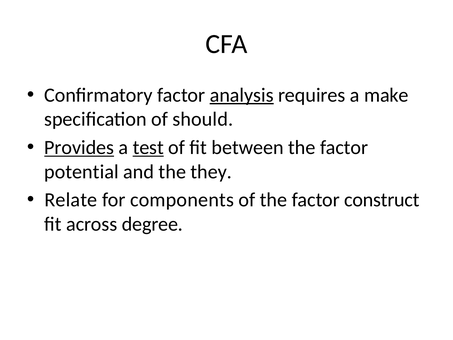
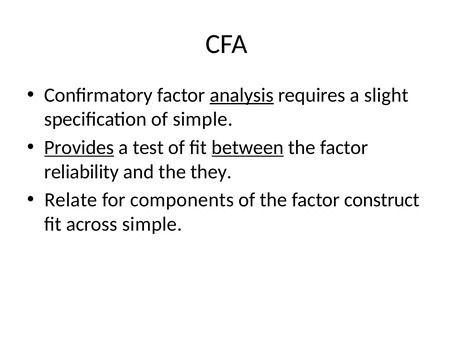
make: make -> slight
of should: should -> simple
test underline: present -> none
between underline: none -> present
potential: potential -> reliability
across degree: degree -> simple
